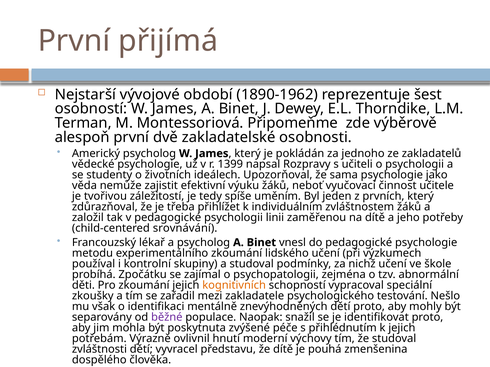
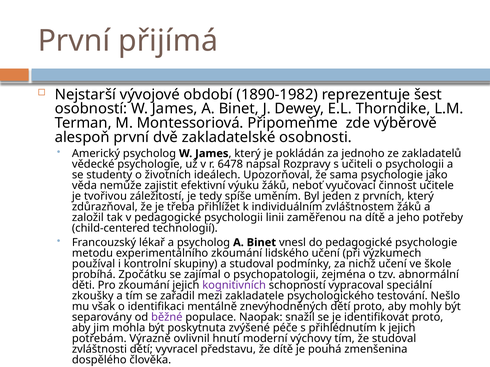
1890-1962: 1890-1962 -> 1890-1982
1399: 1399 -> 6478
srovnávání: srovnávání -> technologií
kognitivních colour: orange -> purple
